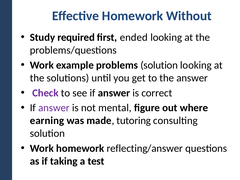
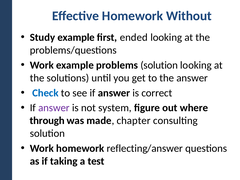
Study required: required -> example
Check colour: purple -> blue
mental: mental -> system
earning: earning -> through
tutoring: tutoring -> chapter
